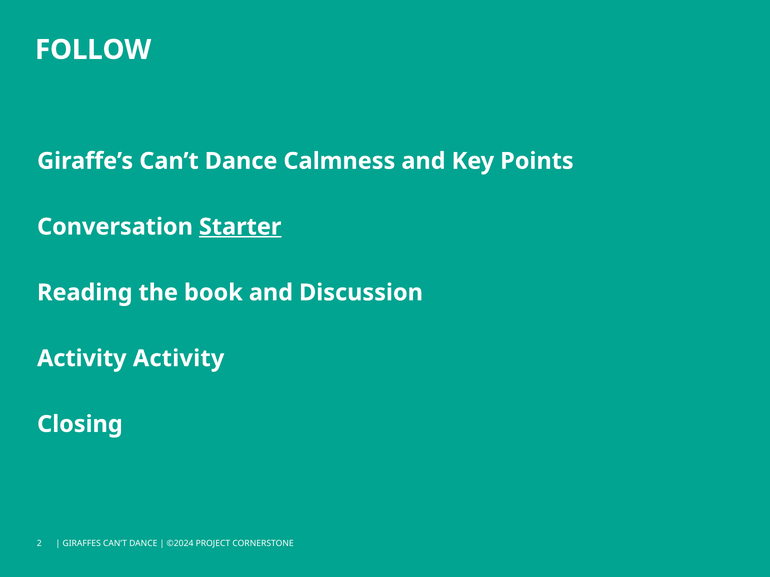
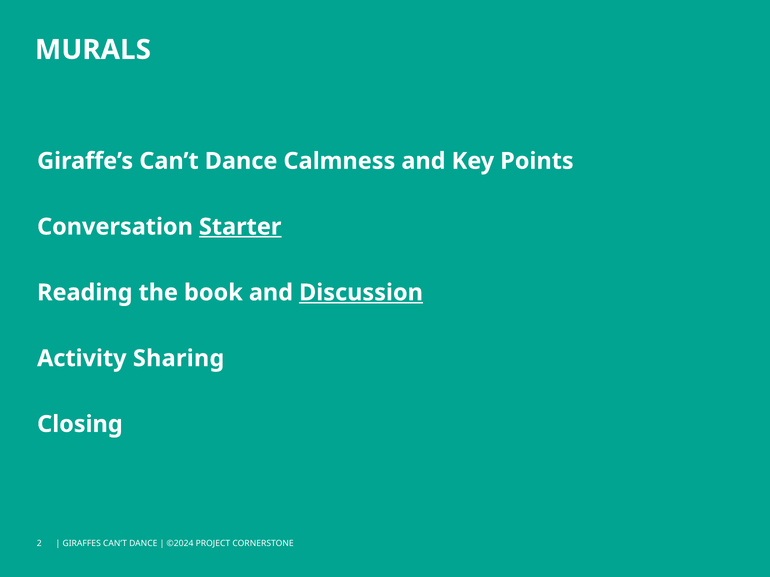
FOLLOW: FOLLOW -> MURALS
Discussion underline: none -> present
Activity Activity: Activity -> Sharing
